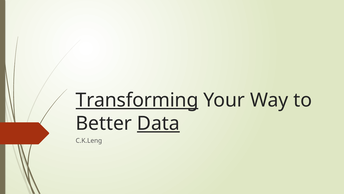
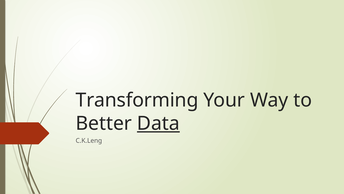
Transforming underline: present -> none
